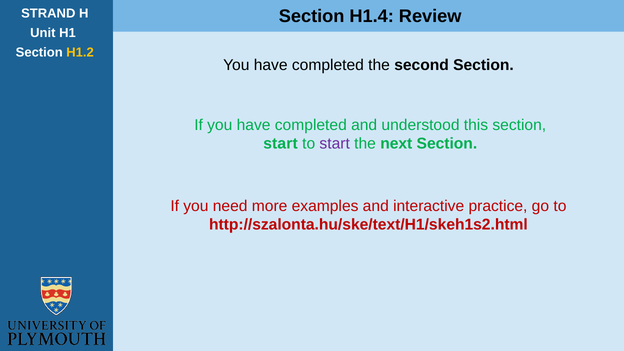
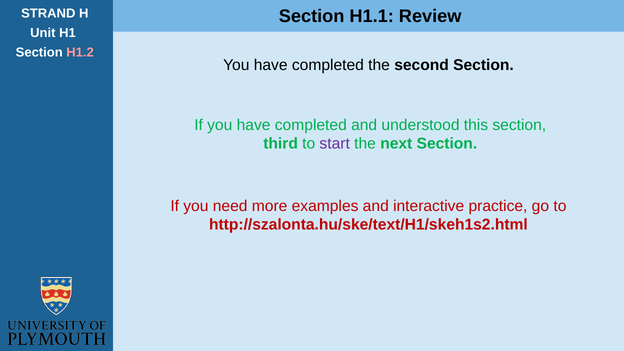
H1.4: H1.4 -> H1.1
H1.2 colour: yellow -> pink
start at (281, 144): start -> third
